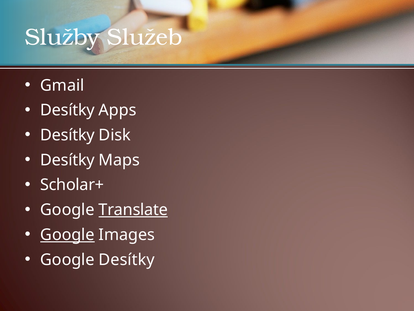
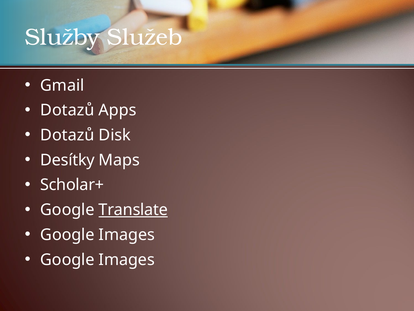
Desítky at (67, 110): Desítky -> Dotazů
Desítky at (67, 135): Desítky -> Dotazů
Google at (67, 234) underline: present -> none
Desítky at (127, 259): Desítky -> Images
